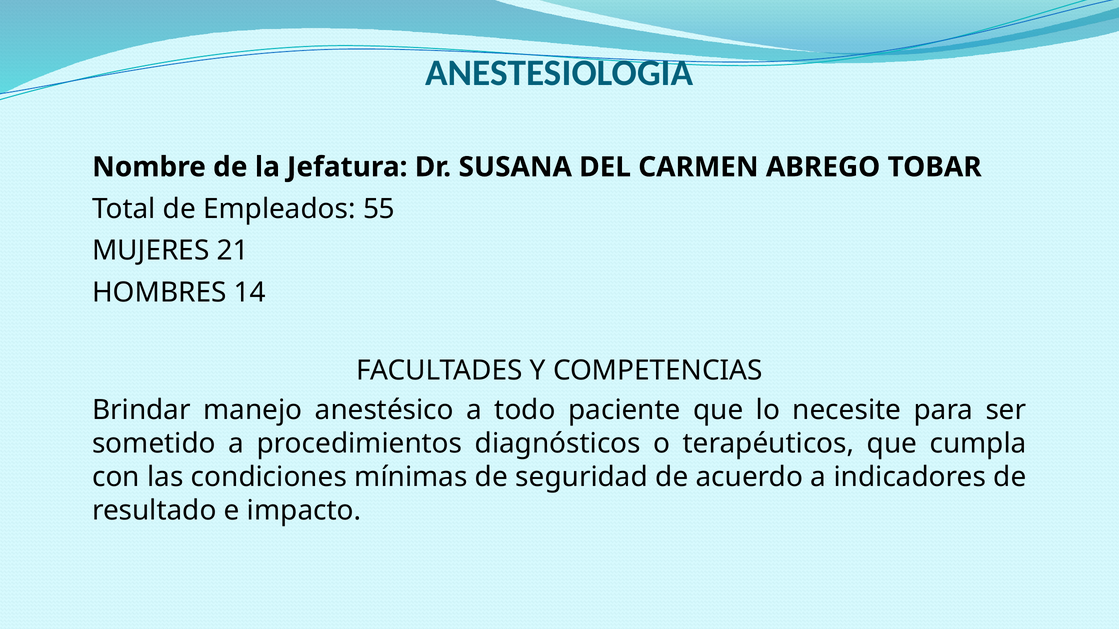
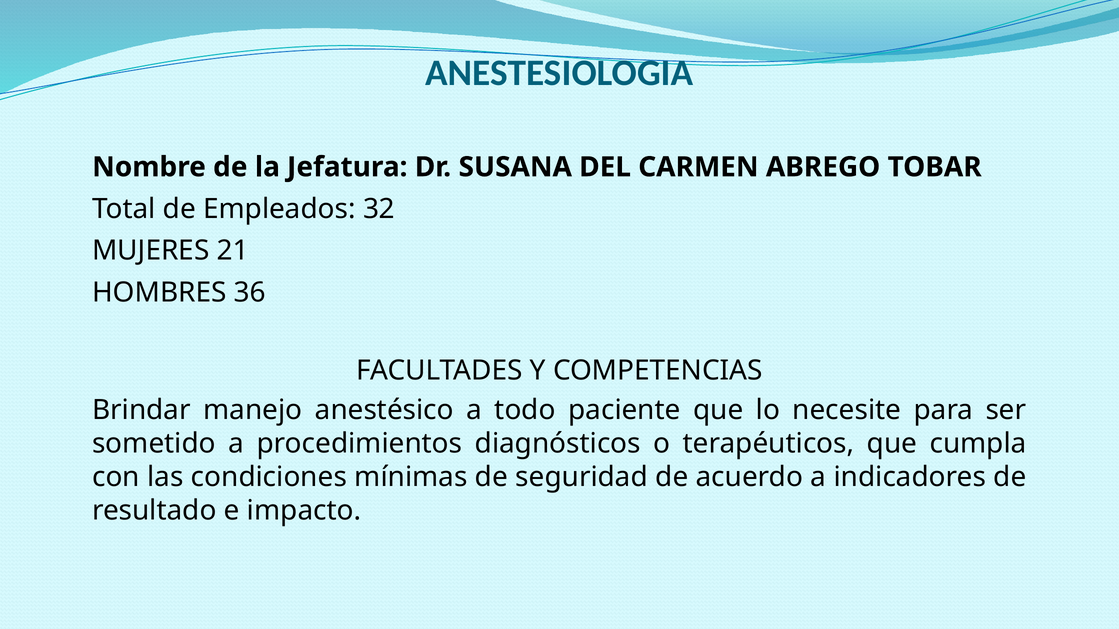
55: 55 -> 32
14: 14 -> 36
